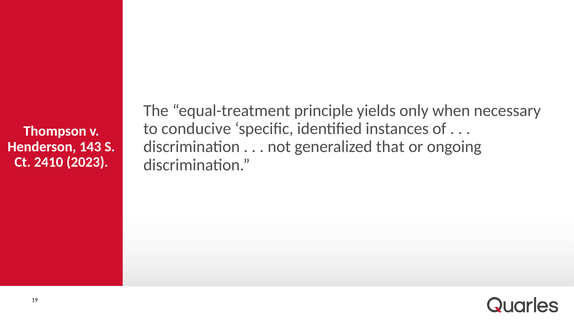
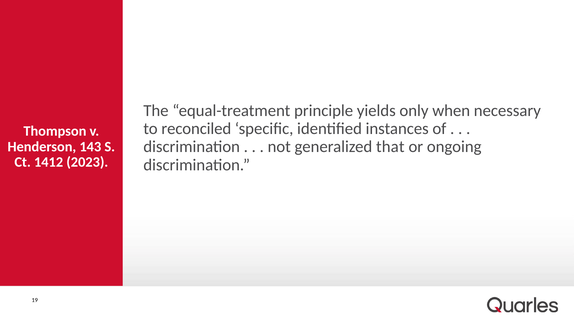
conducive: conducive -> reconciled
2410: 2410 -> 1412
